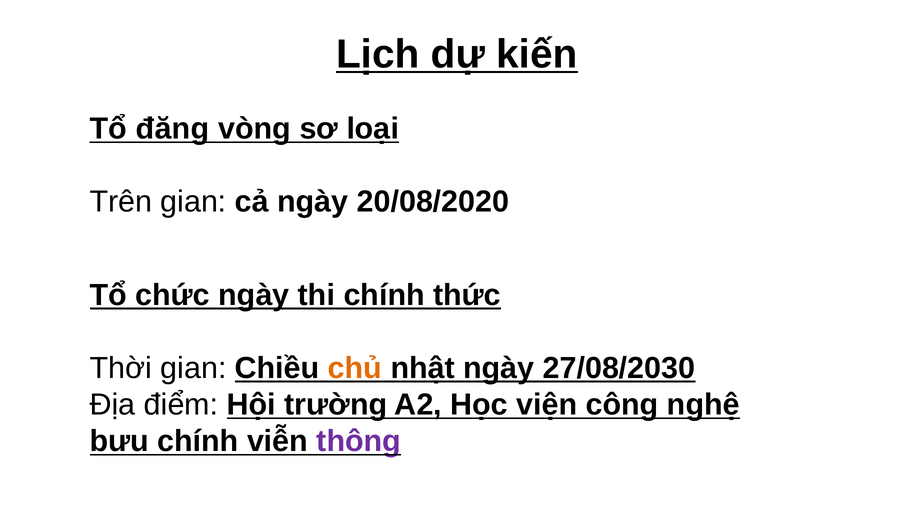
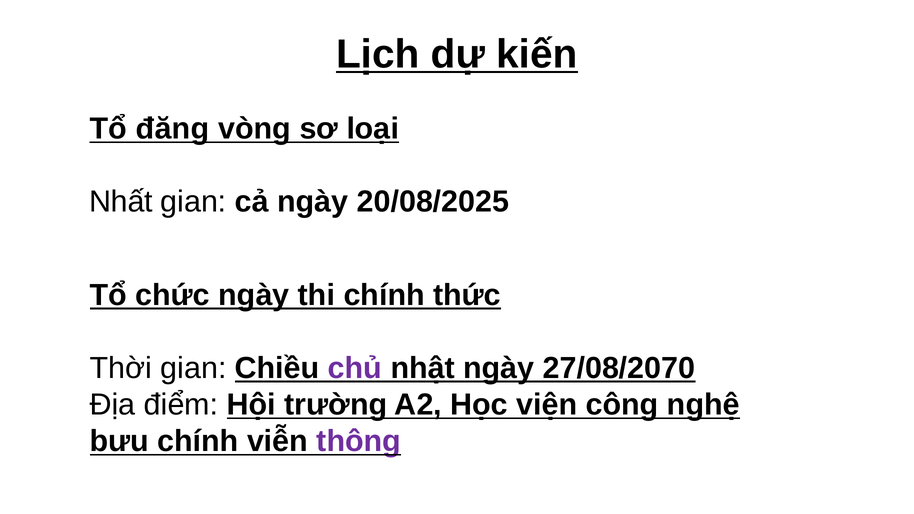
Trên: Trên -> Nhất
20/08/2020: 20/08/2020 -> 20/08/2025
chủ colour: orange -> purple
27/08/2030: 27/08/2030 -> 27/08/2070
